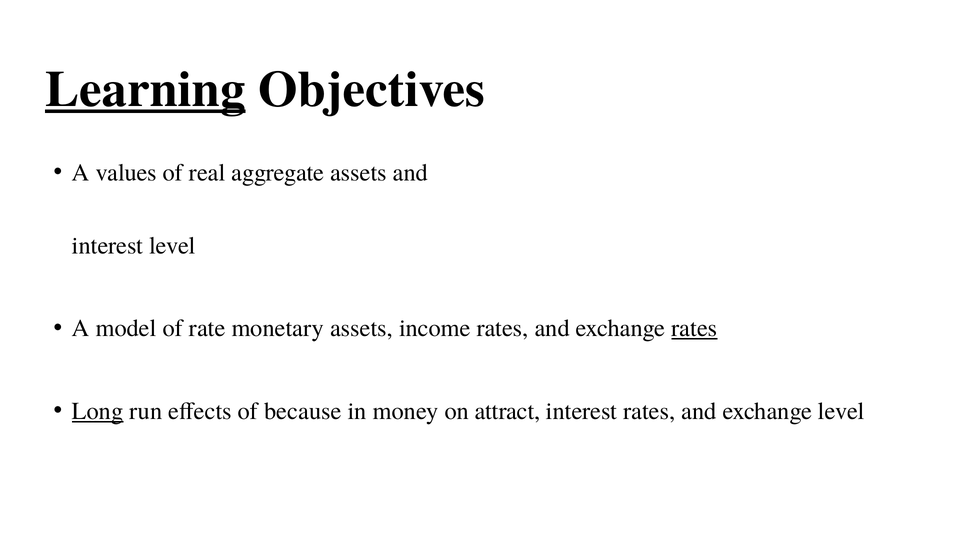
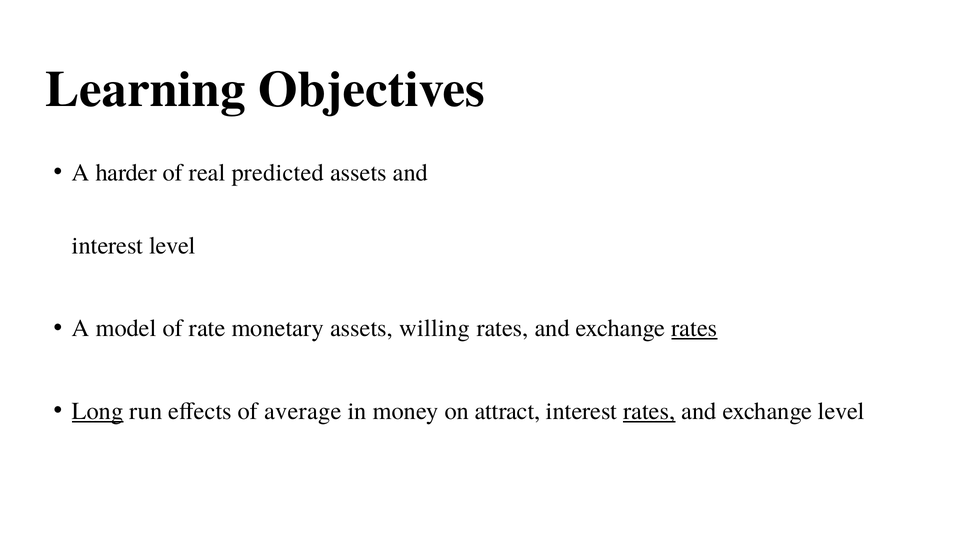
Learning underline: present -> none
values: values -> harder
aggregate: aggregate -> predicted
income: income -> willing
because: because -> average
rates at (649, 412) underline: none -> present
